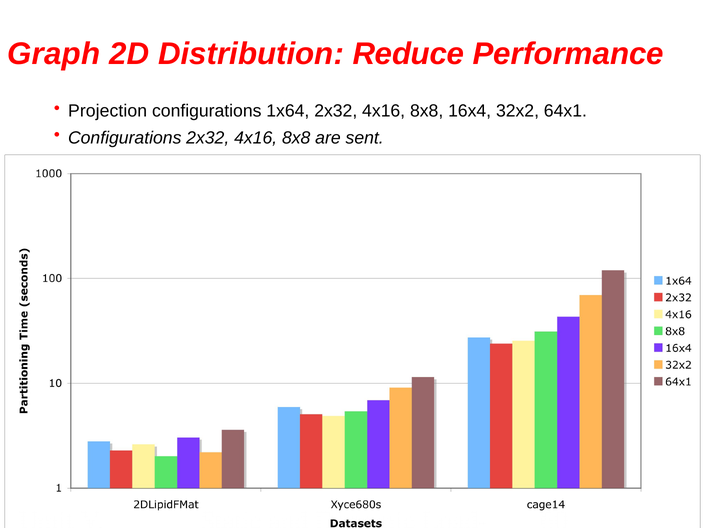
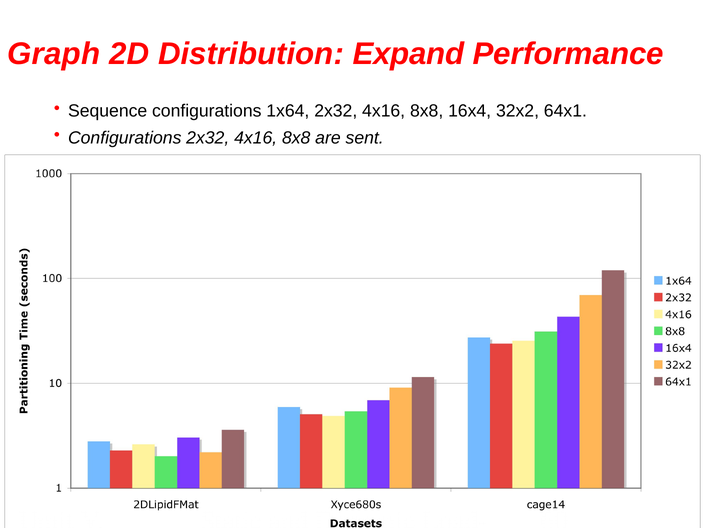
Reduce: Reduce -> Expand
Projection: Projection -> Sequence
